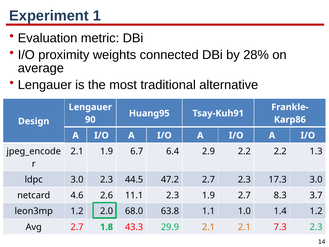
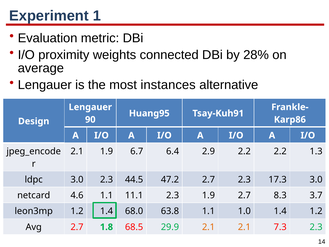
traditional: traditional -> instances
4.6 2.6: 2.6 -> 1.1
1.2 2.0: 2.0 -> 1.4
43.3: 43.3 -> 68.5
